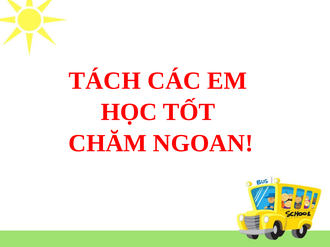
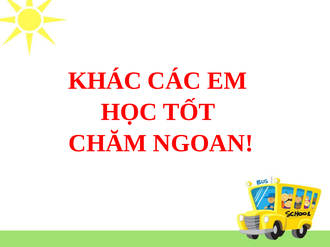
TÁCH: TÁCH -> KHÁC
